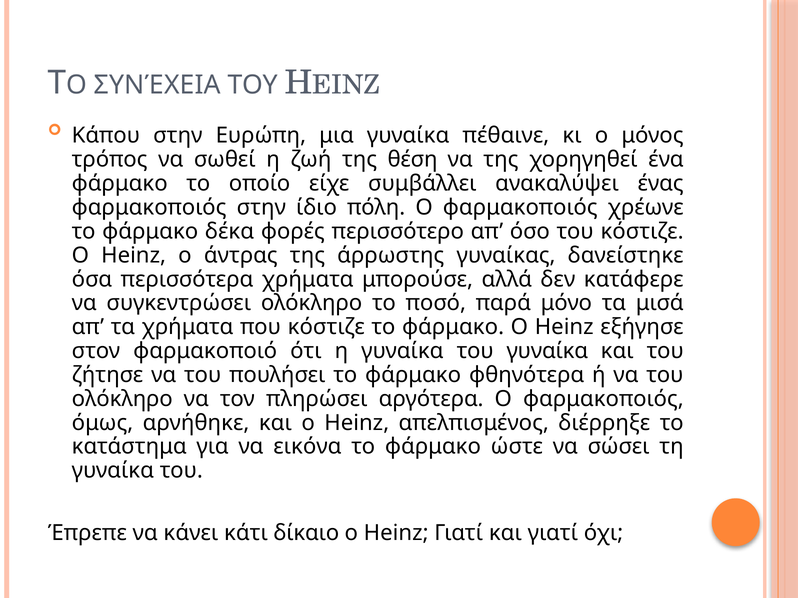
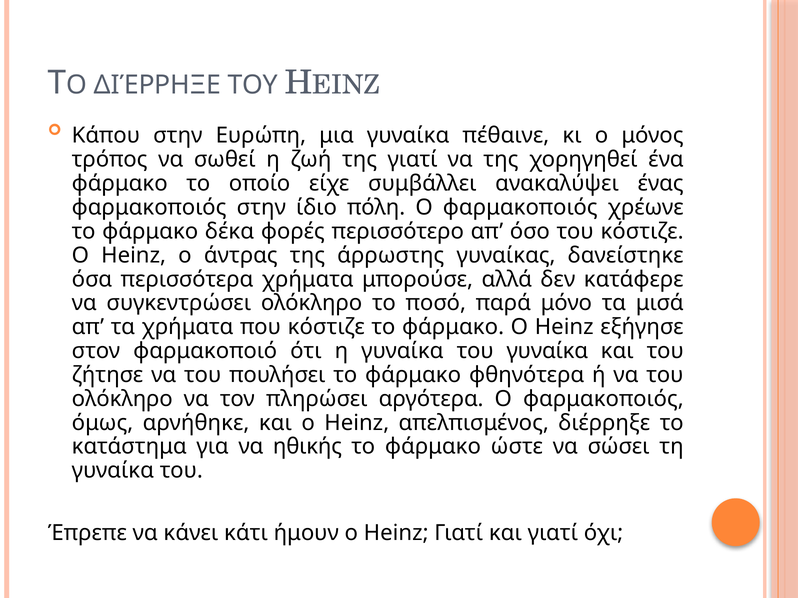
Ο ΣΥΝΈΧΕΙΑ: ΣΥΝΈΧΕΙΑ -> ΔΙΈΡΡΗΞΕ
της θέση: θέση -> γιατί
εικόνα: εικόνα -> ηθικής
δίκαιο: δίκαιο -> ήμουν
